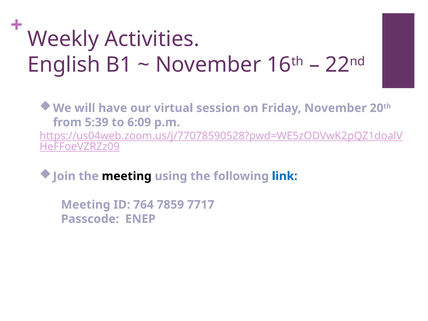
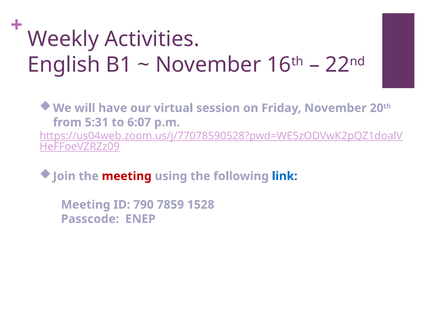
5:39: 5:39 -> 5:31
6:09: 6:09 -> 6:07
meeting at (127, 176) colour: black -> red
764: 764 -> 790
7717: 7717 -> 1528
